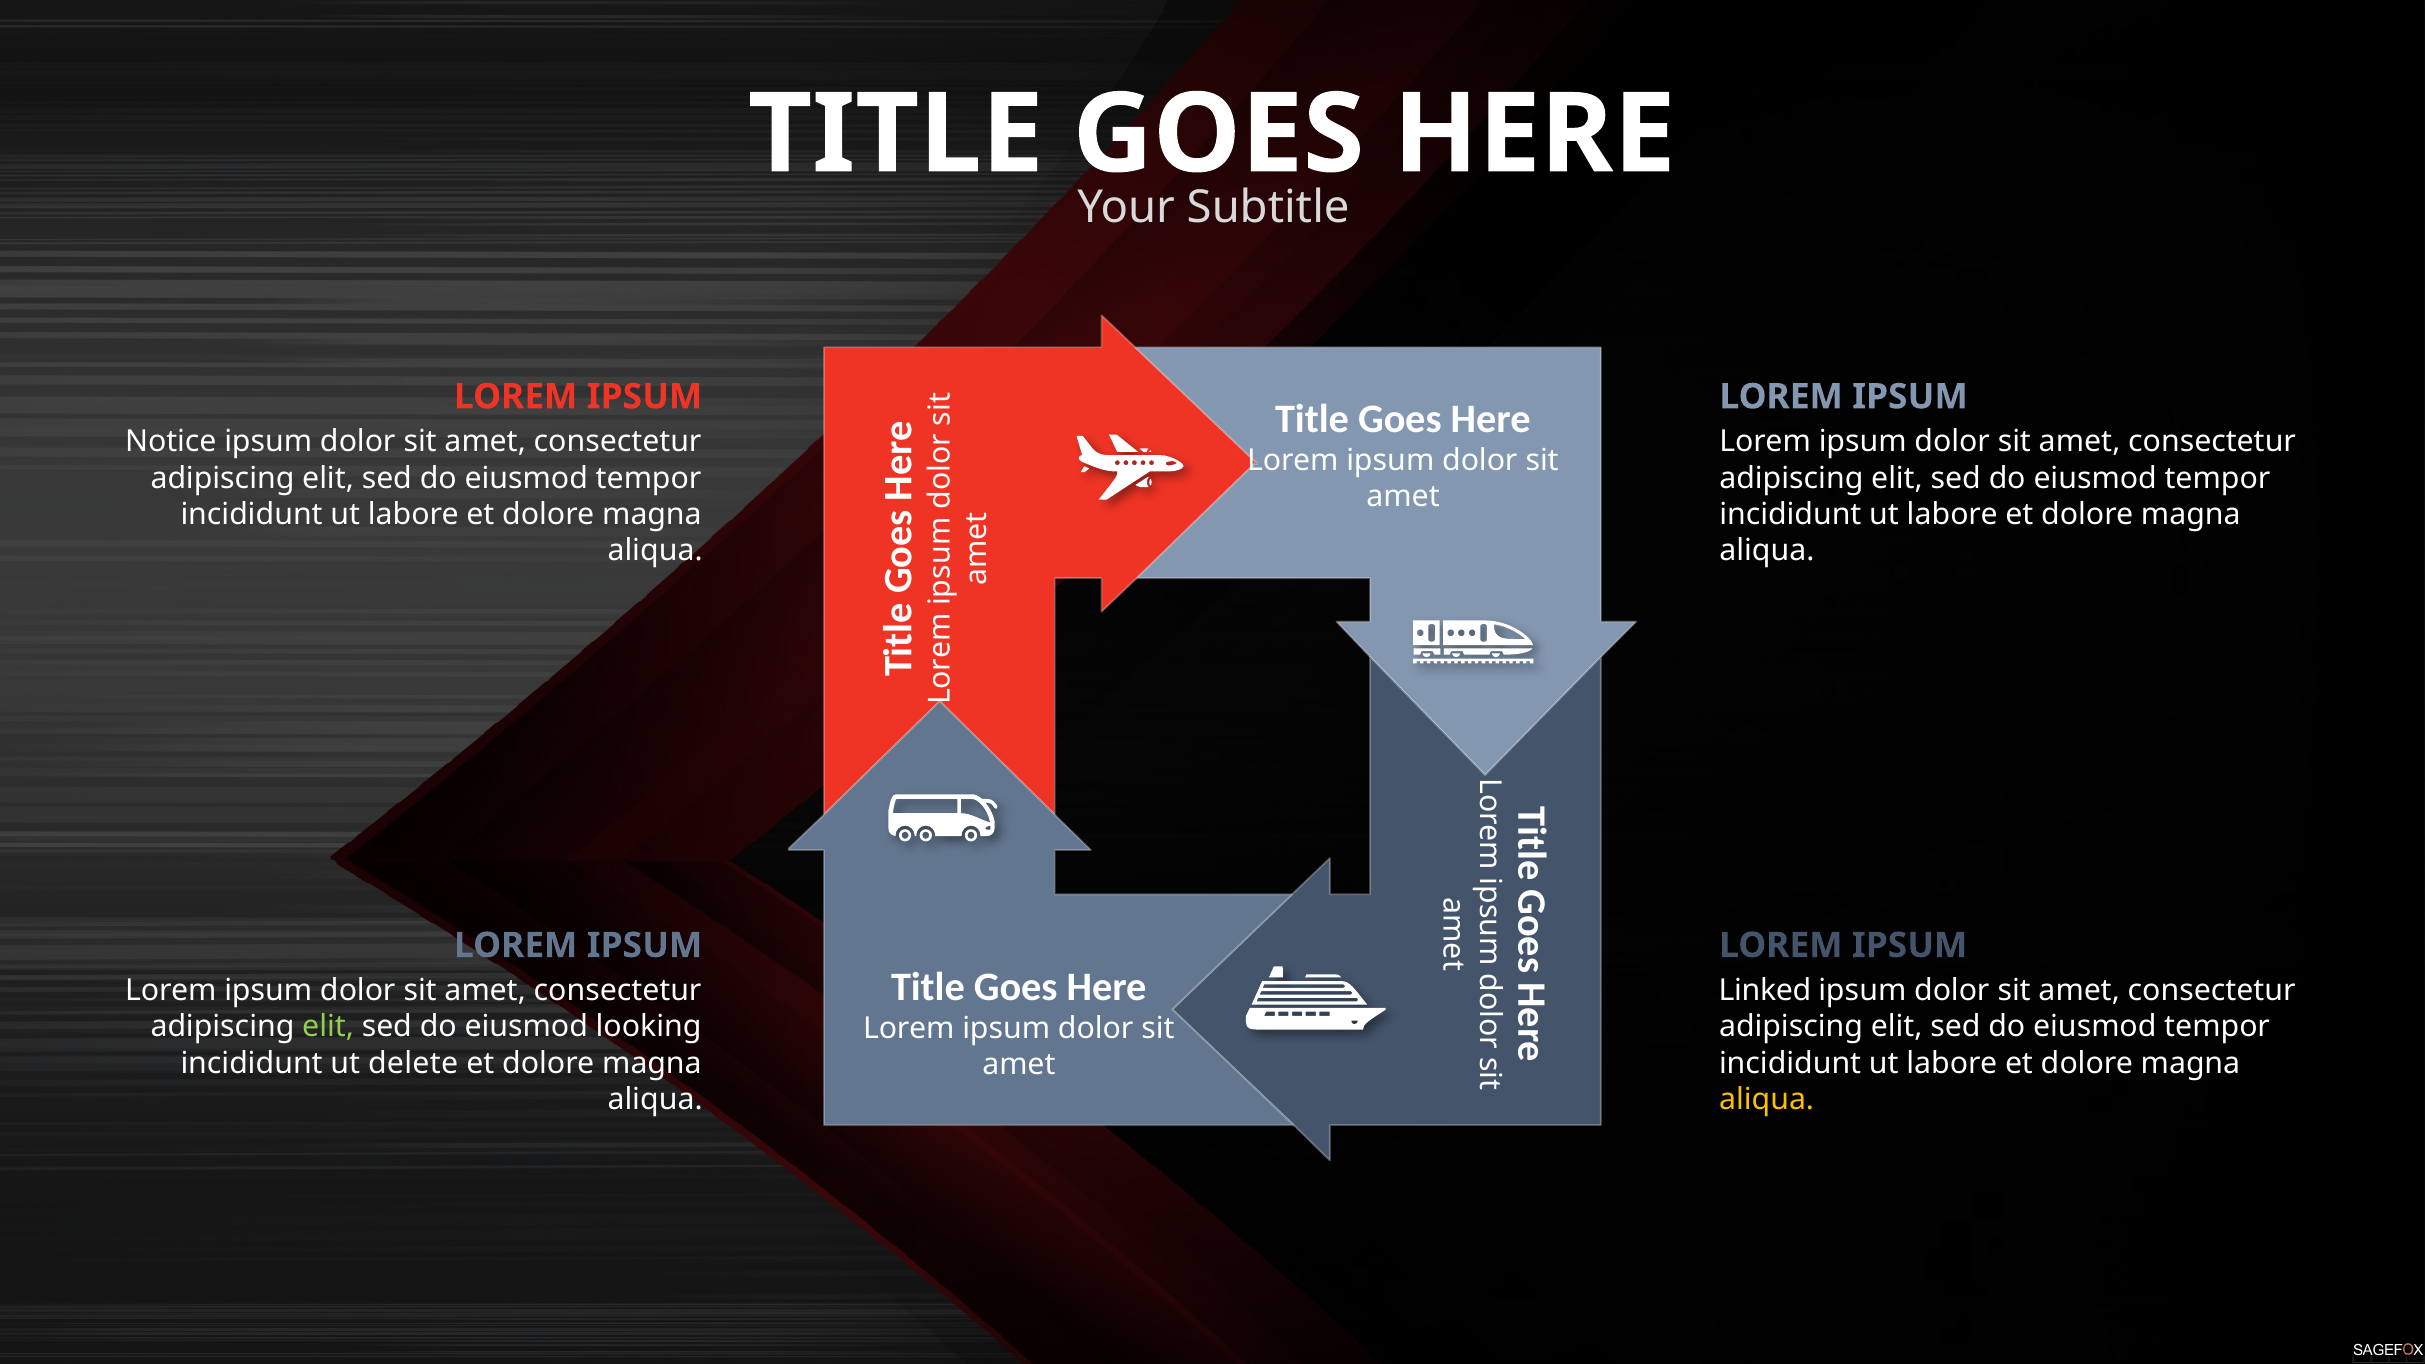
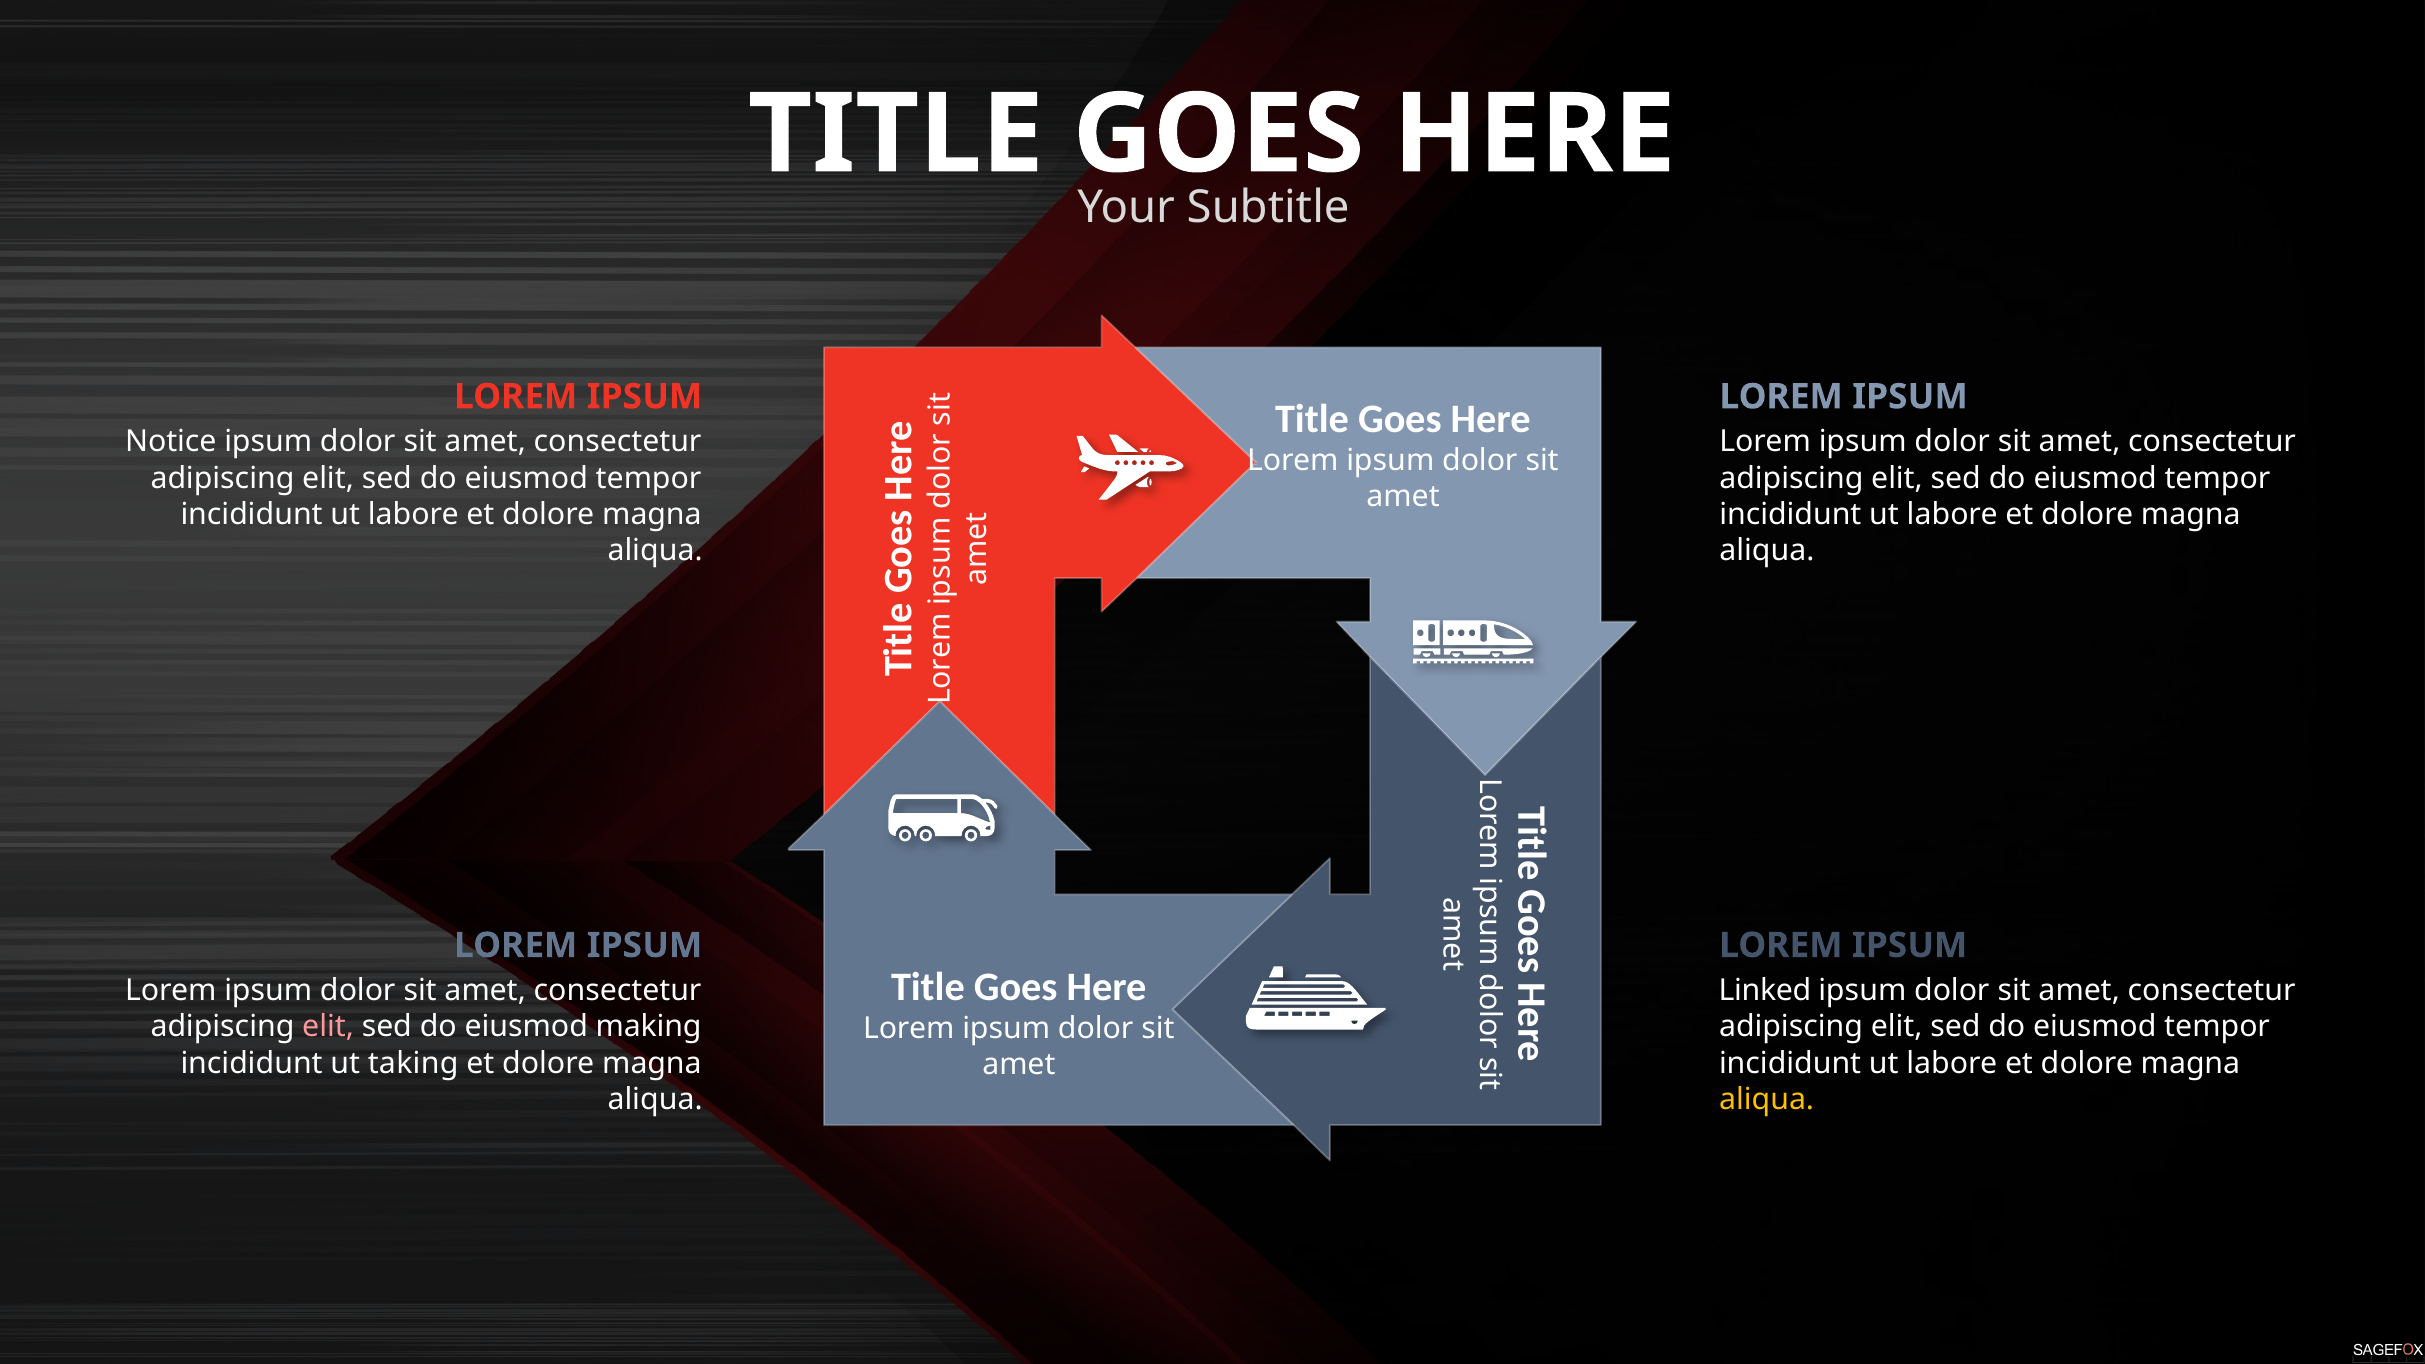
elit at (328, 1027) colour: light green -> pink
looking: looking -> making
delete: delete -> taking
